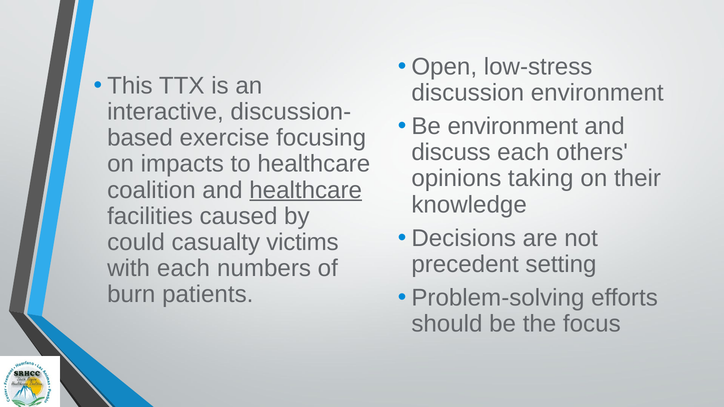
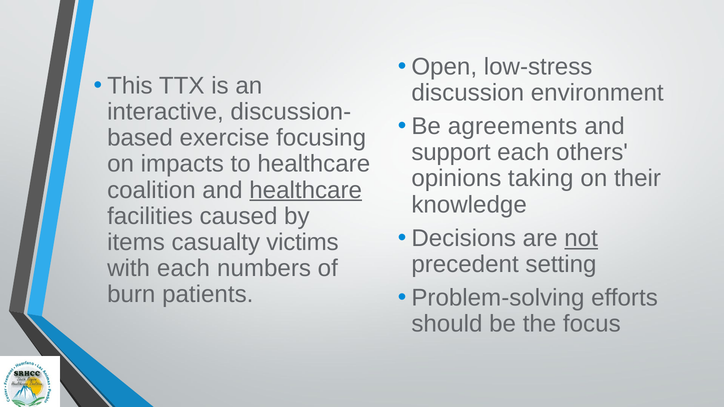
Be environment: environment -> agreements
discuss: discuss -> support
not underline: none -> present
could: could -> items
